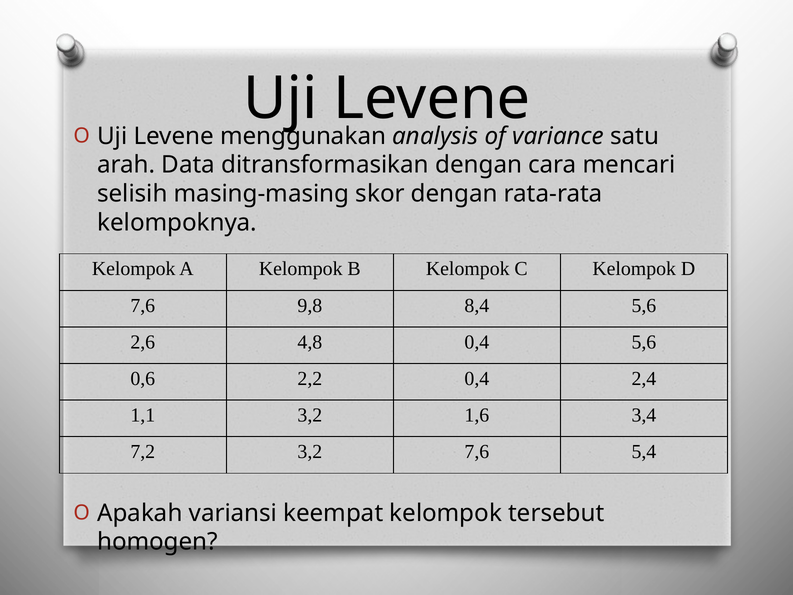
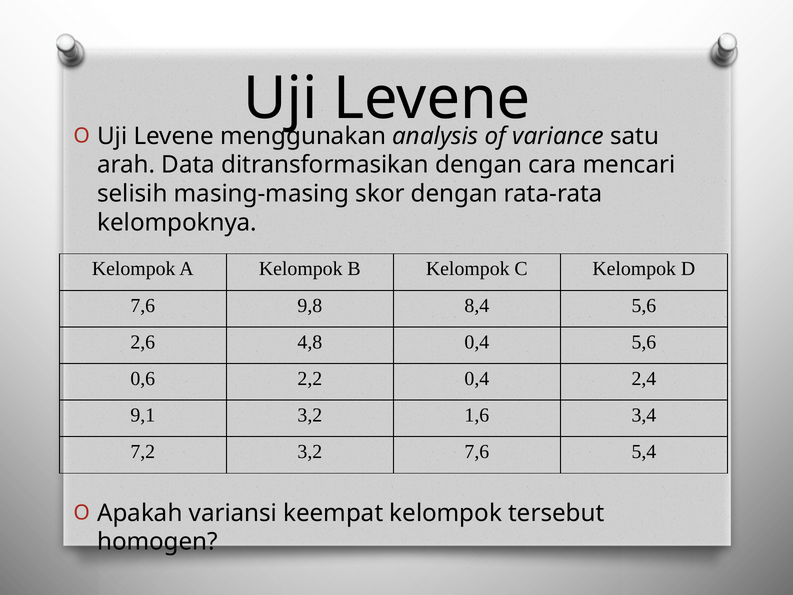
1,1: 1,1 -> 9,1
